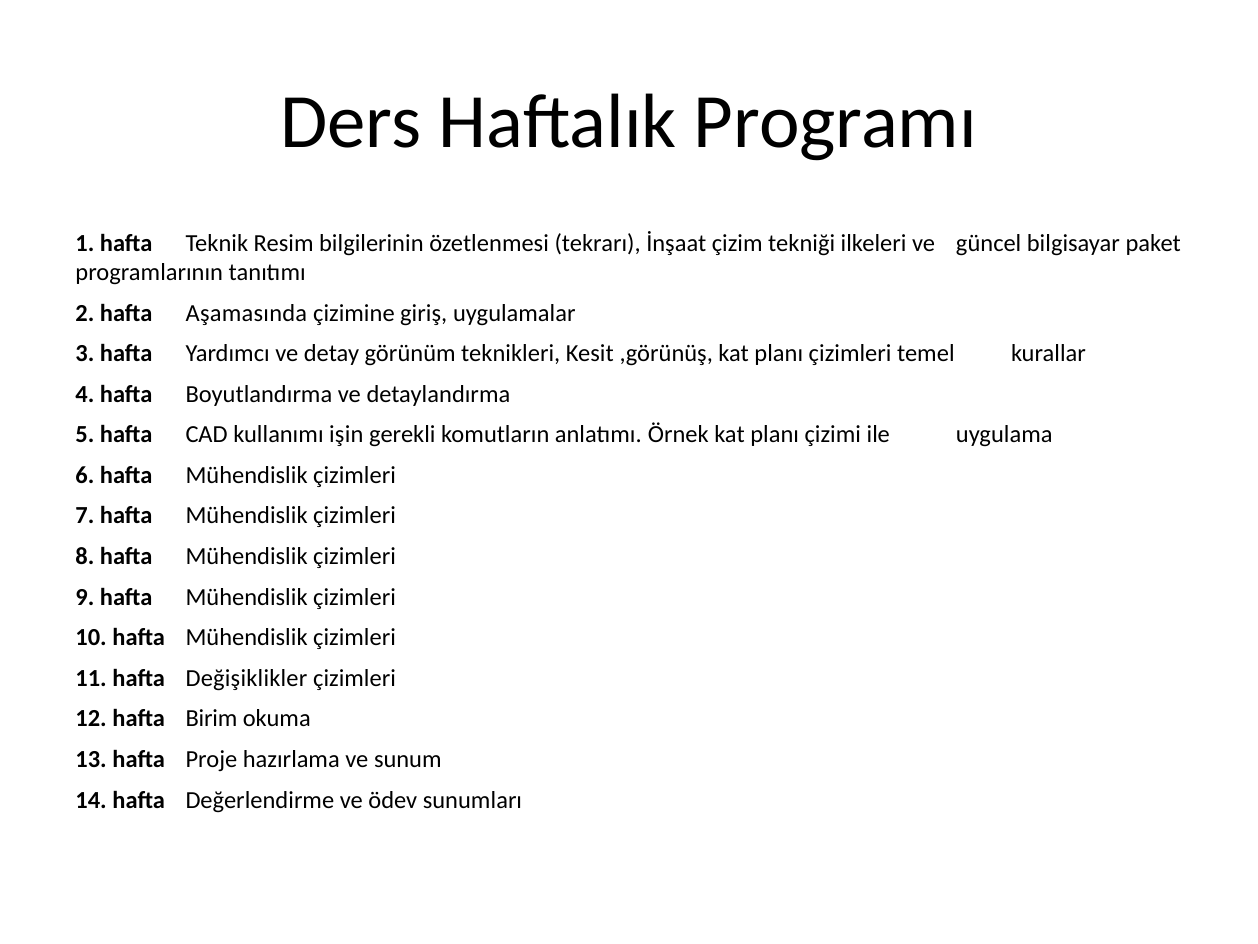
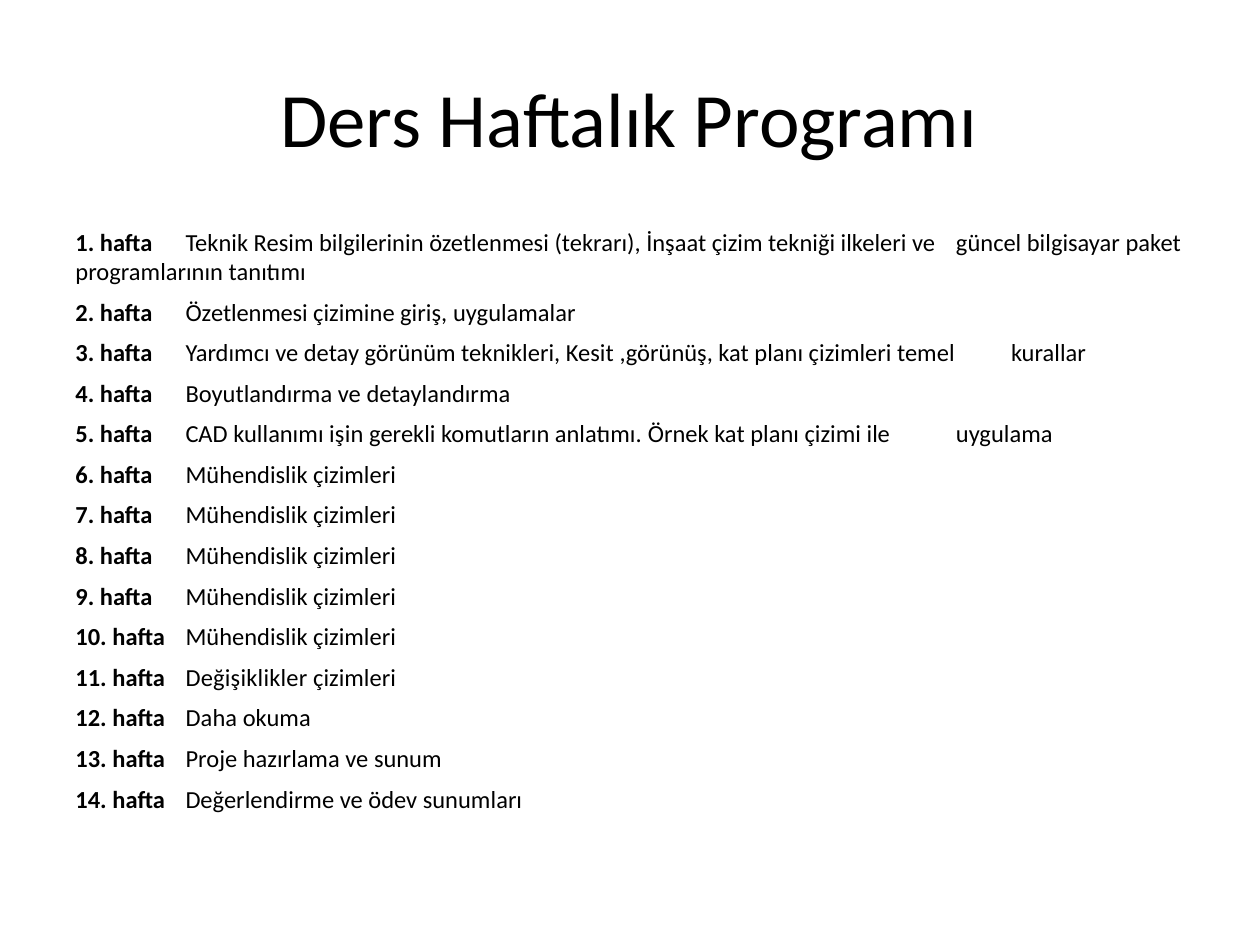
hafta Aşamasında: Aşamasında -> Özetlenmesi
Birim: Birim -> Daha
